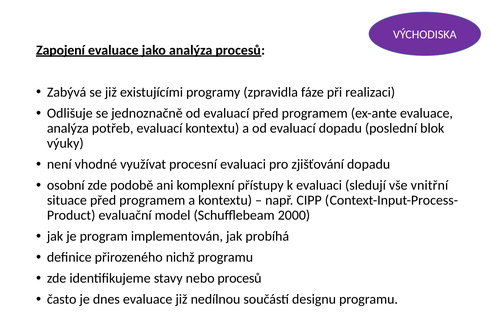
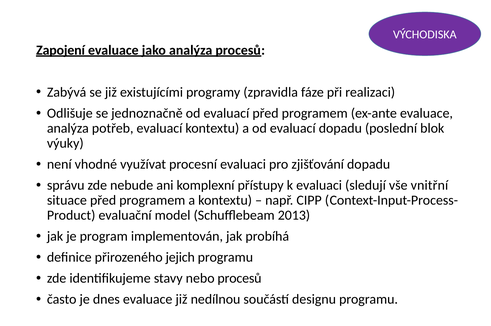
osobní: osobní -> správu
podobě: podobě -> nebude
2000: 2000 -> 2013
nichž: nichž -> jejich
